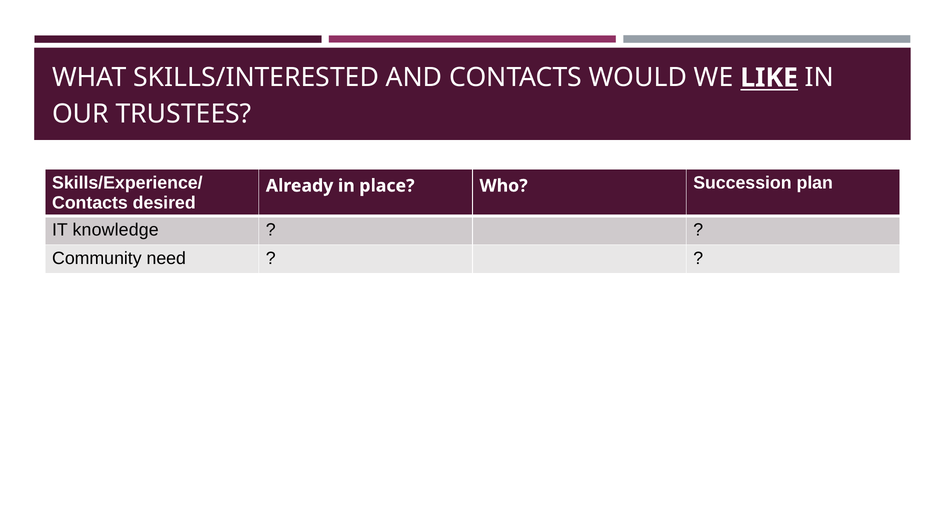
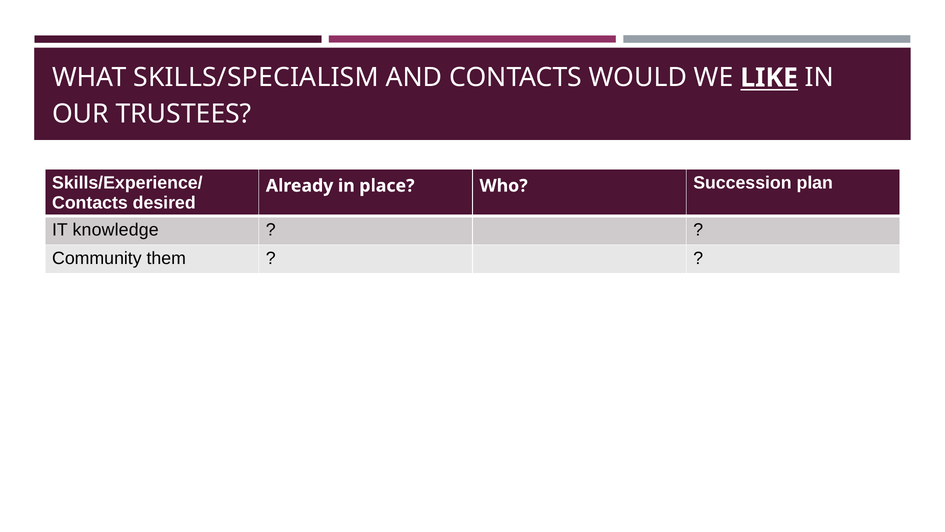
SKILLS/INTERESTED: SKILLS/INTERESTED -> SKILLS/SPECIALISM
need: need -> them
